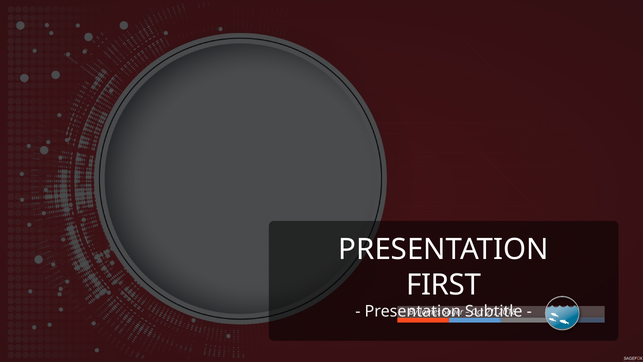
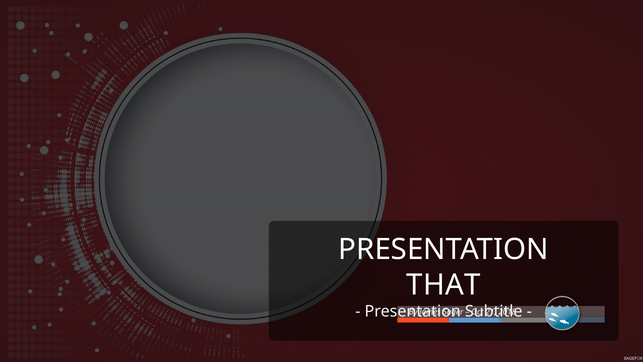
FIRST: FIRST -> THAT
